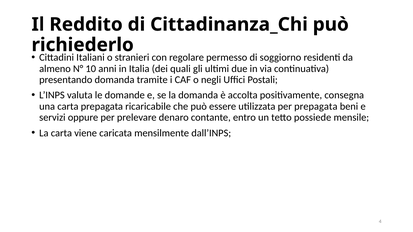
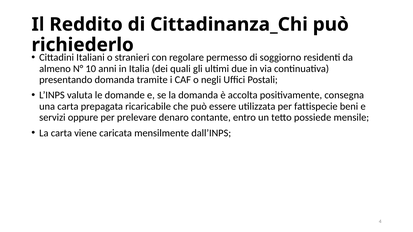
per prepagata: prepagata -> fattispecie
